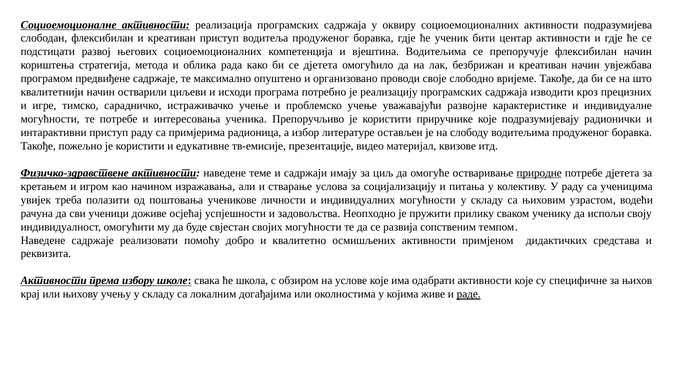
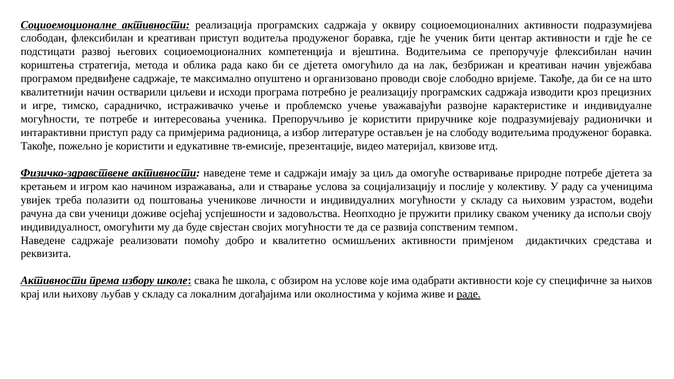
природне underline: present -> none
питања: питања -> послије
учењу: учењу -> љубав
